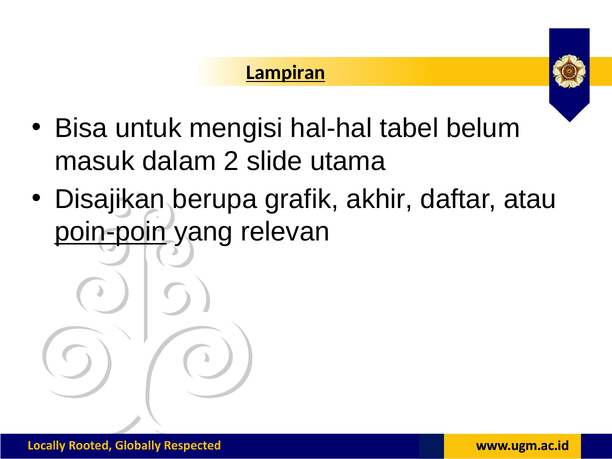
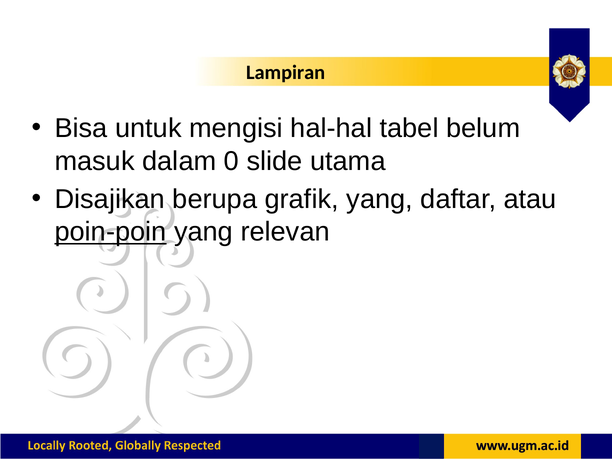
Lampiran underline: present -> none
2: 2 -> 0
grafik akhir: akhir -> yang
